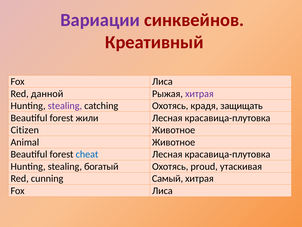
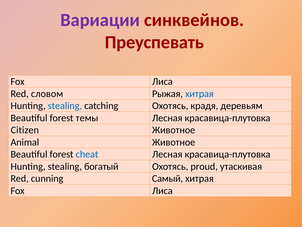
Креативный: Креативный -> Преуспевать
данной: данной -> словом
хитрая at (199, 94) colour: purple -> blue
stealing at (65, 106) colour: purple -> blue
защищать: защищать -> деревьям
жили: жили -> темы
